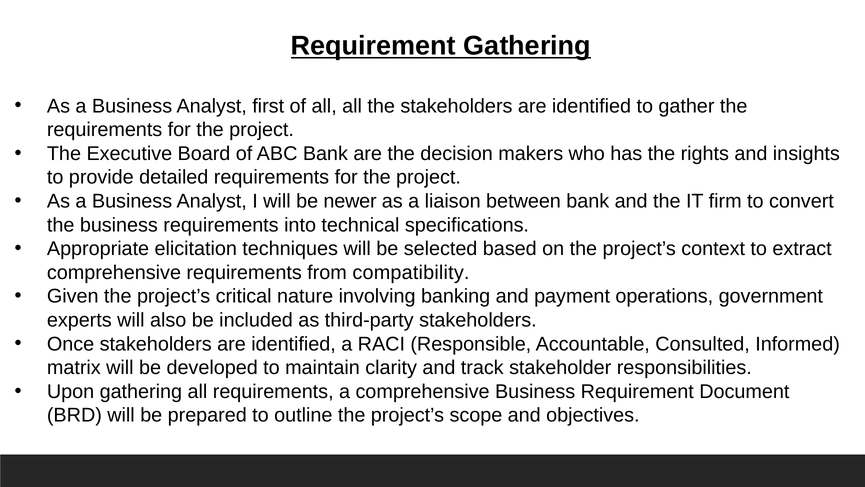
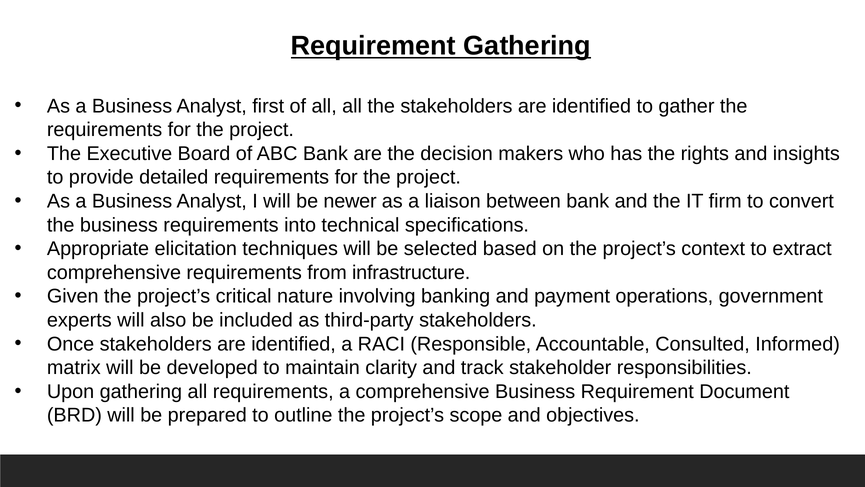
compatibility: compatibility -> infrastructure
